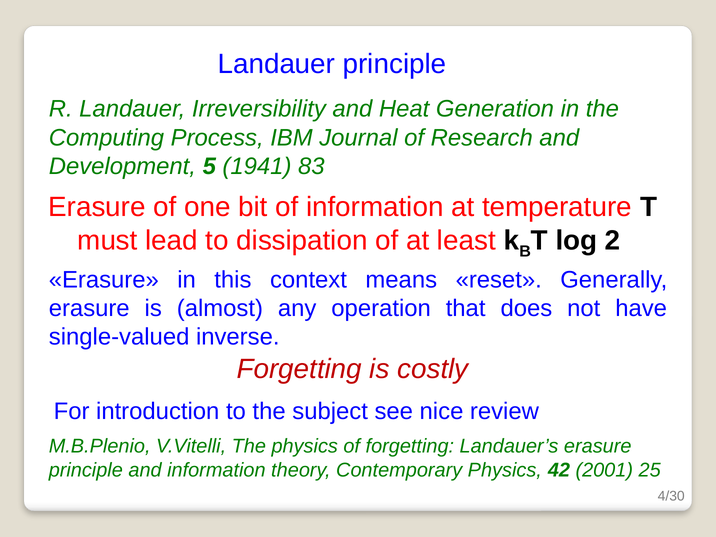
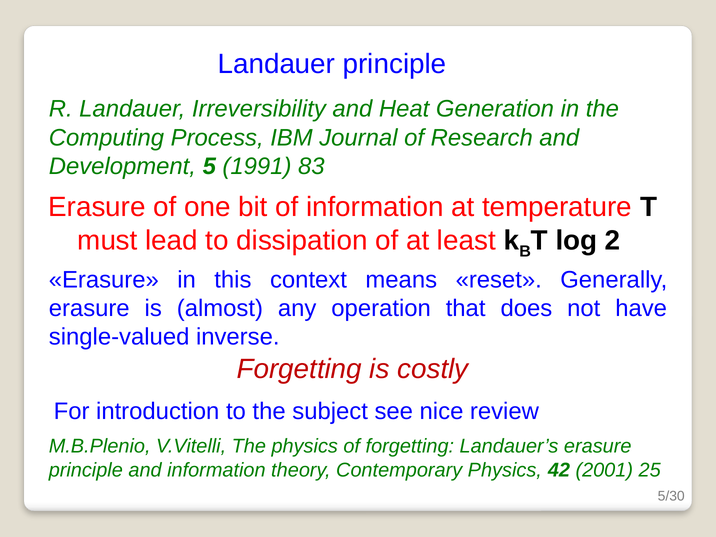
1941: 1941 -> 1991
4/30: 4/30 -> 5/30
